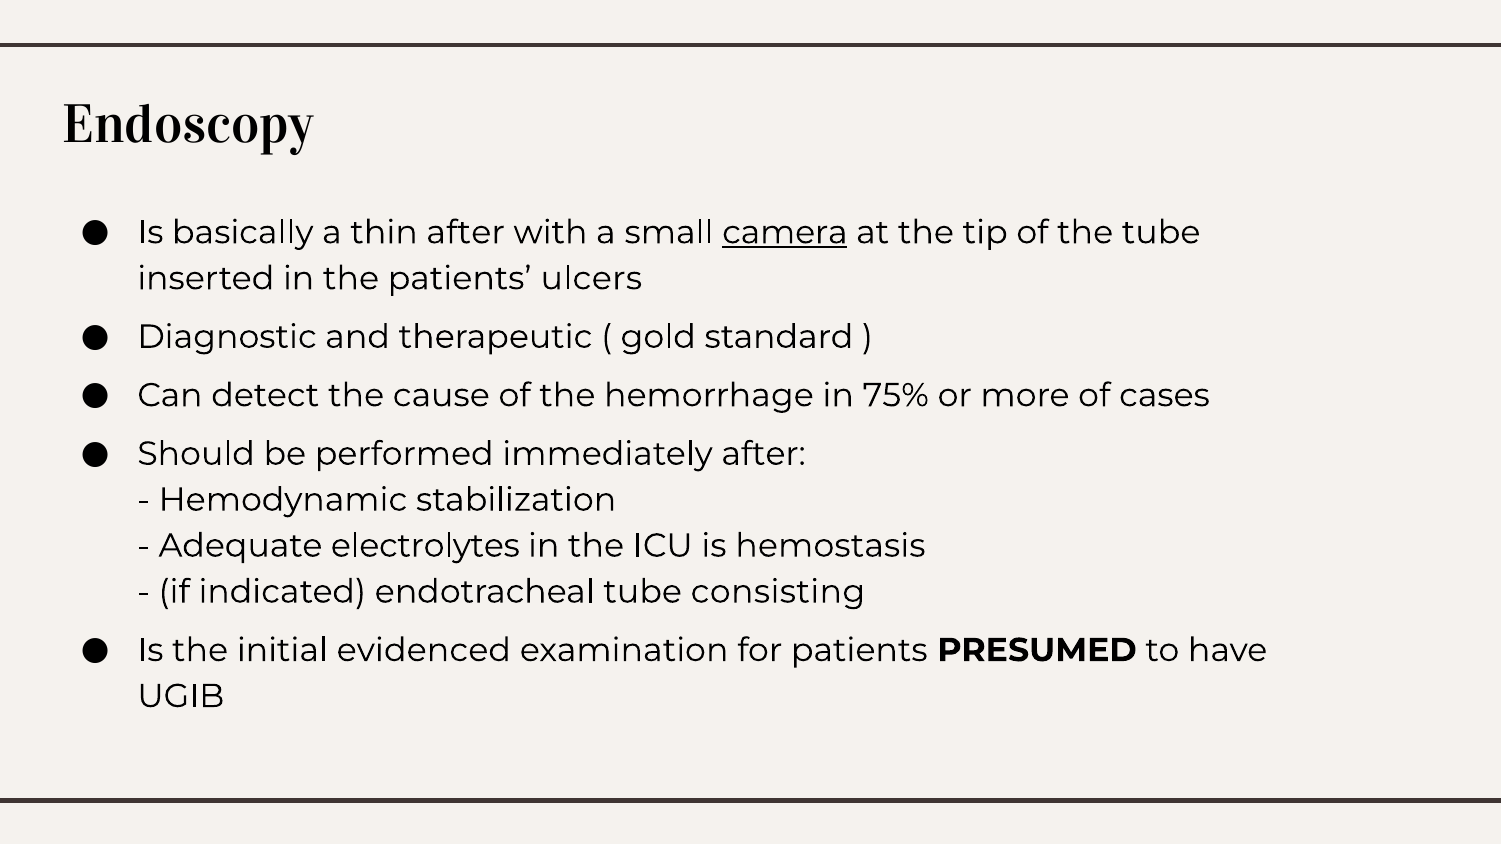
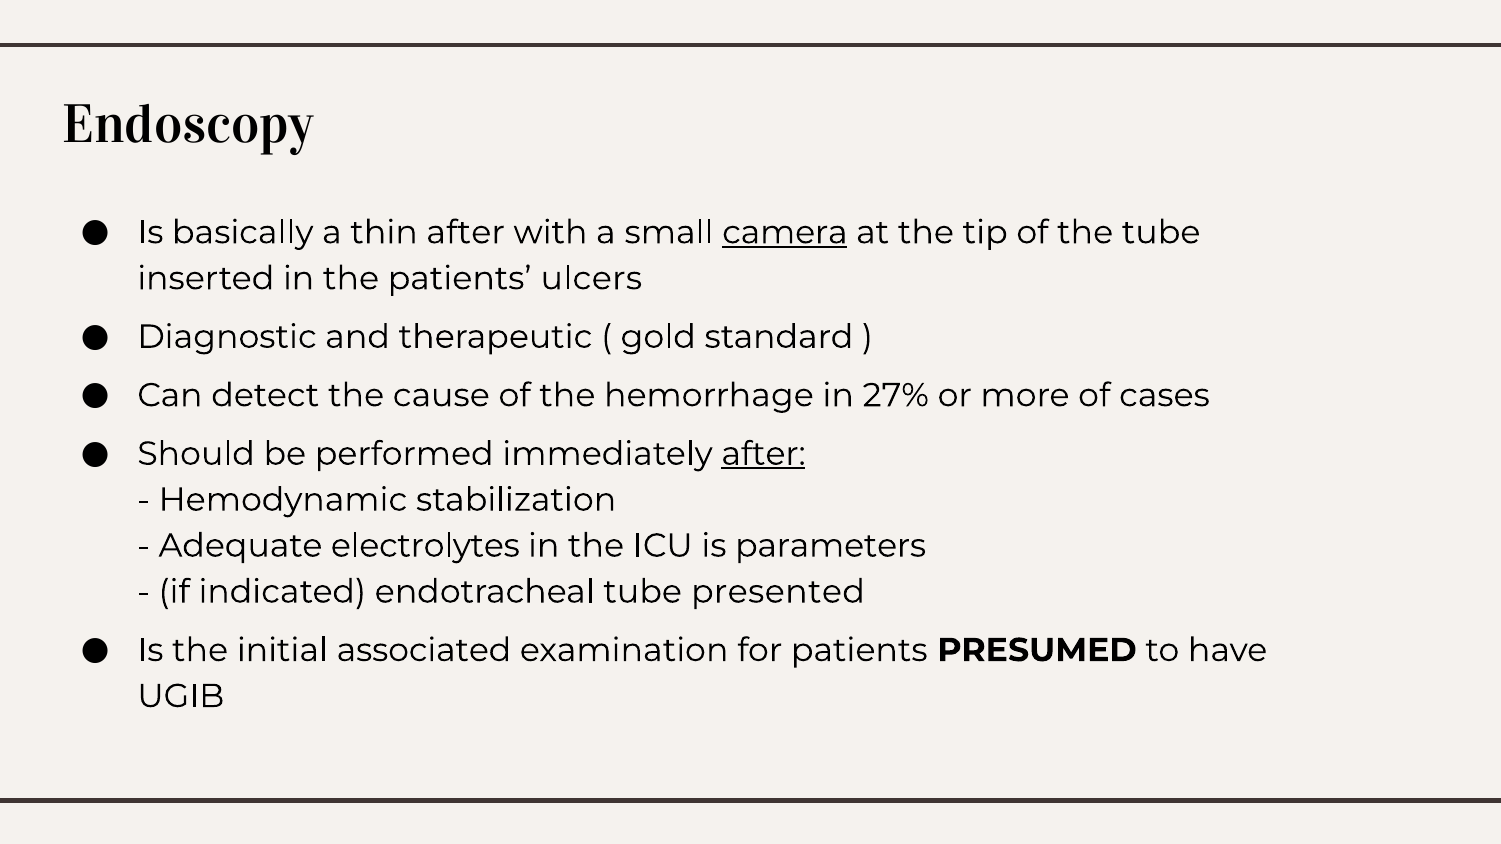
75%: 75% -> 27%
after at (763, 454) underline: none -> present
hemostasis: hemostasis -> parameters
consisting: consisting -> presented
evidenced: evidenced -> associated
